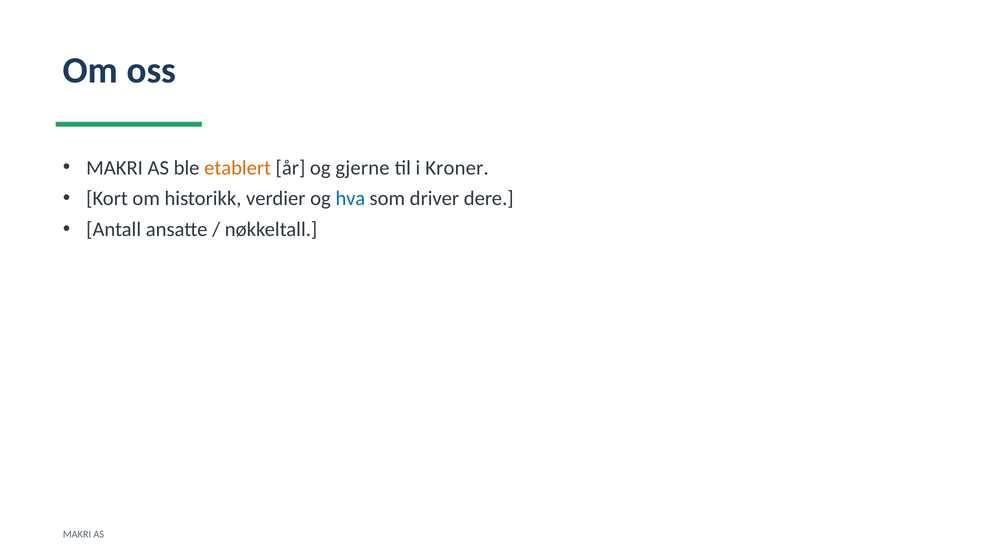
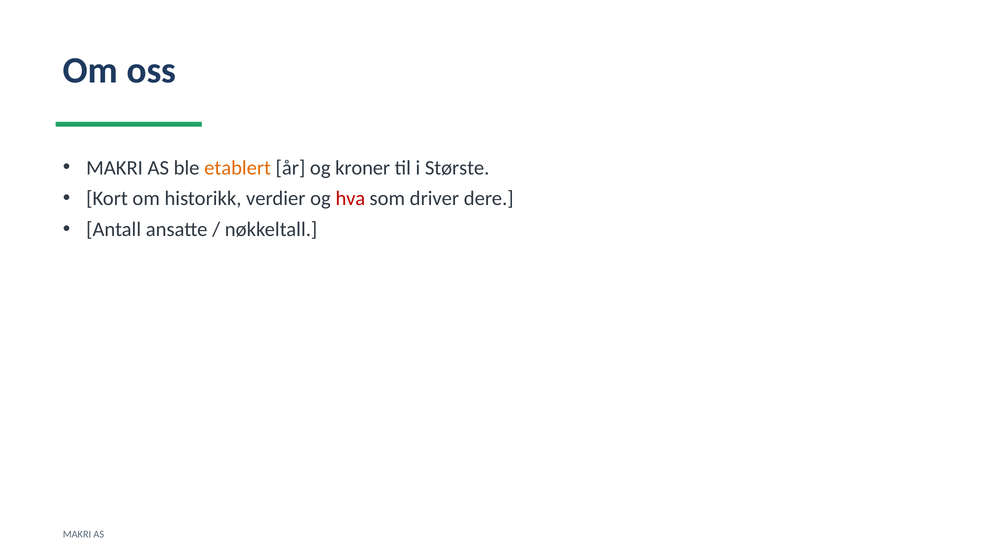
gjerne: gjerne -> kroner
Kroner: Kroner -> Største
hva colour: blue -> red
